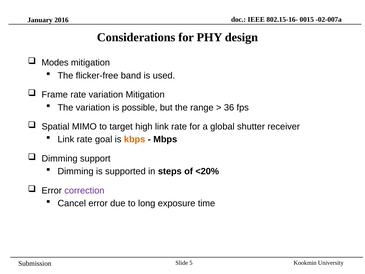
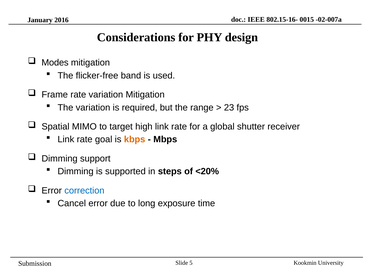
possible: possible -> required
36: 36 -> 23
correction colour: purple -> blue
